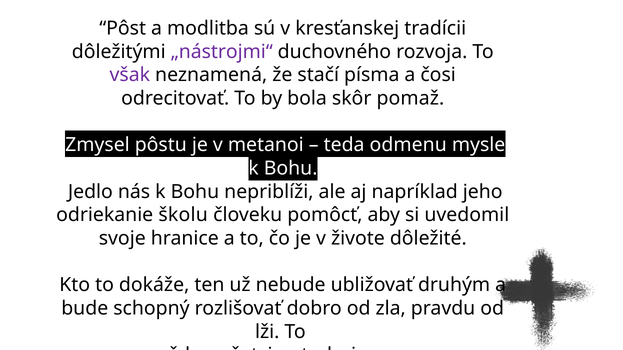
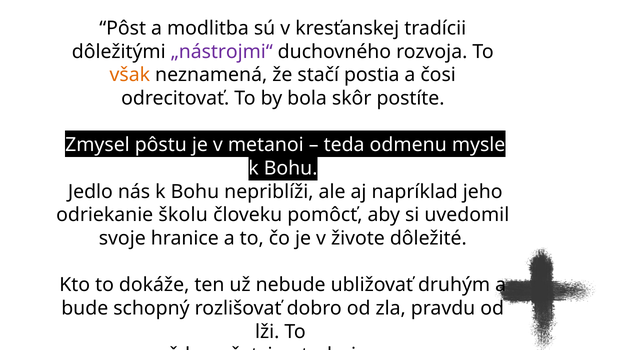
však colour: purple -> orange
písma: písma -> postia
pomaž: pomaž -> postíte
